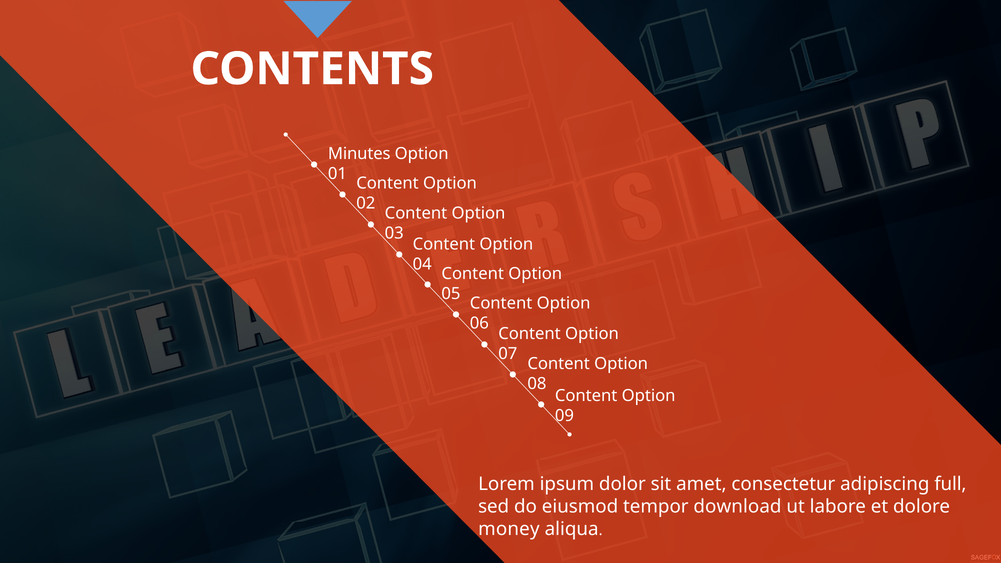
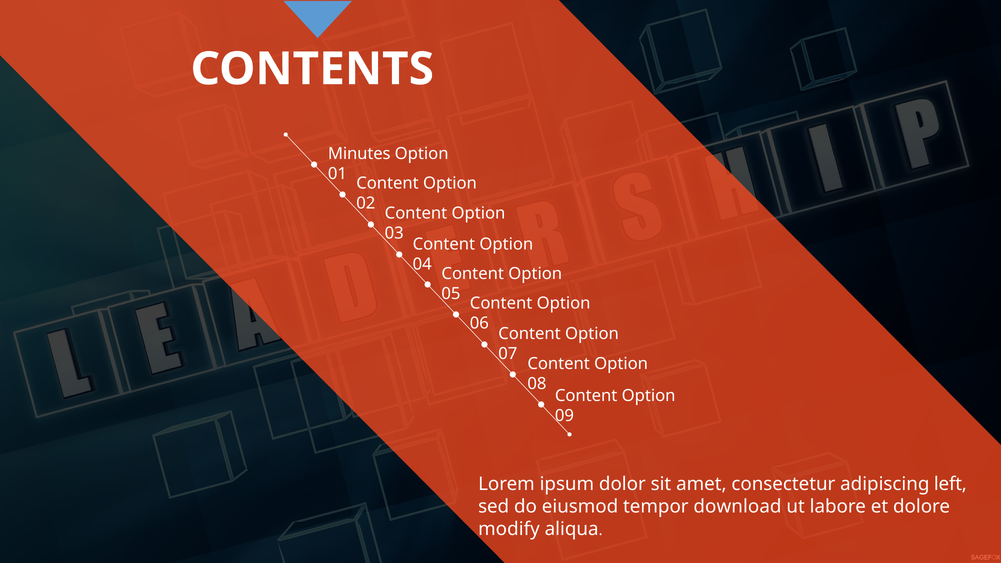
full: full -> left
money: money -> modify
